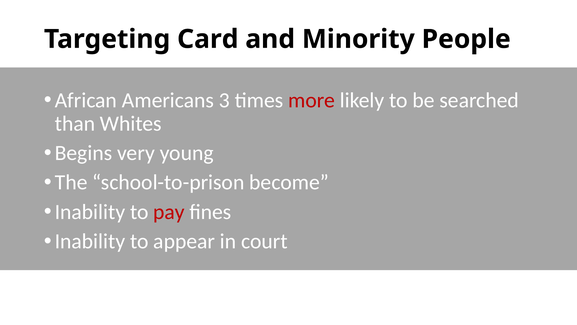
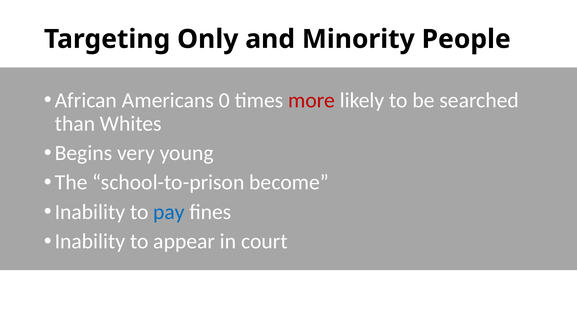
Card: Card -> Only
3: 3 -> 0
pay colour: red -> blue
